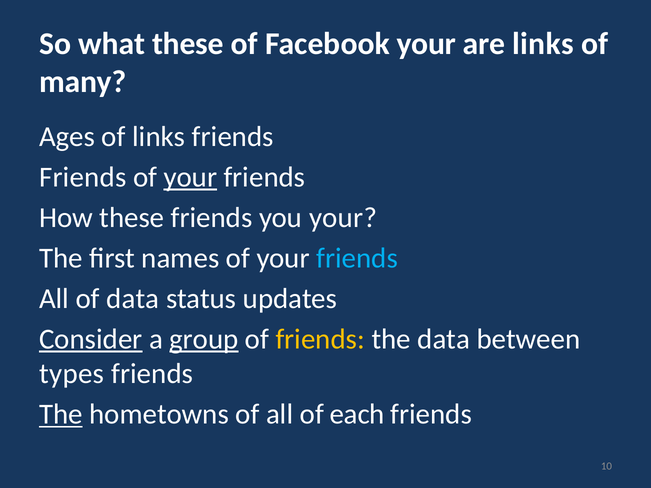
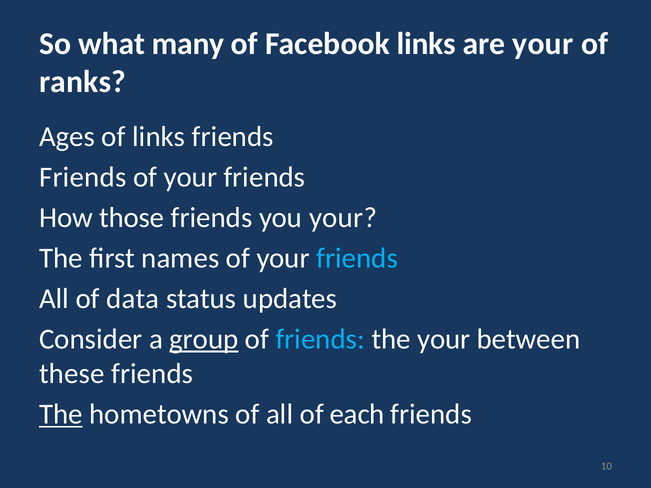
what these: these -> many
Facebook your: your -> links
are links: links -> your
many: many -> ranks
your at (190, 177) underline: present -> none
How these: these -> those
Consider underline: present -> none
friends at (320, 339) colour: yellow -> light blue
the data: data -> your
types: types -> these
